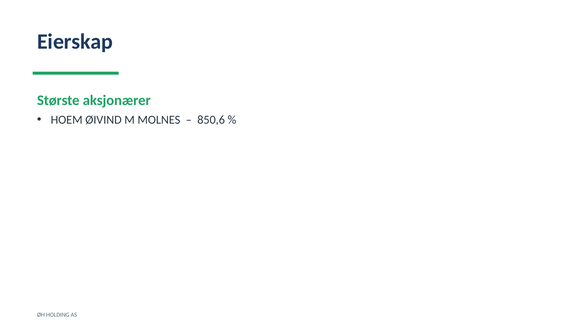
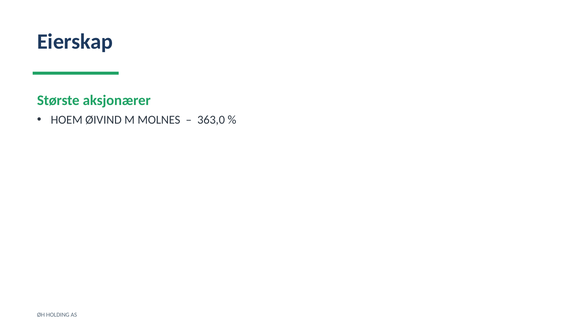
850,6: 850,6 -> 363,0
